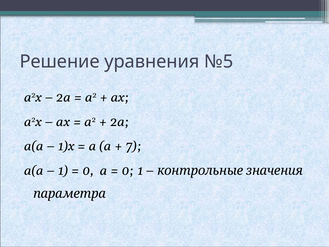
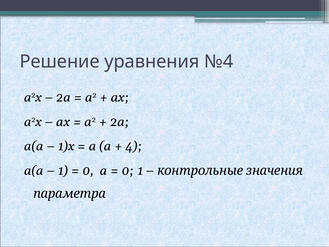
№5: №5 -> №4
7: 7 -> 4
